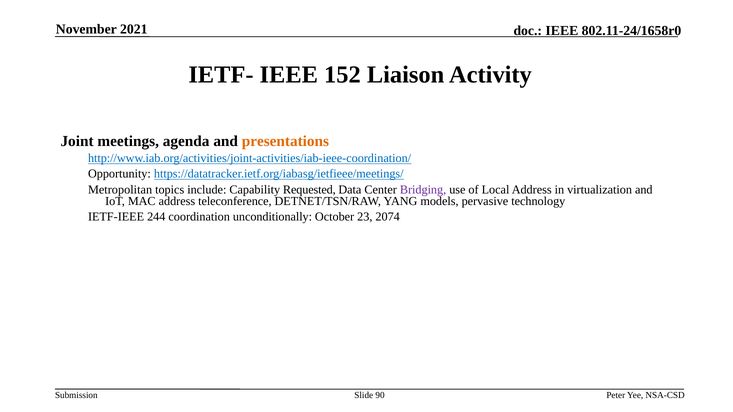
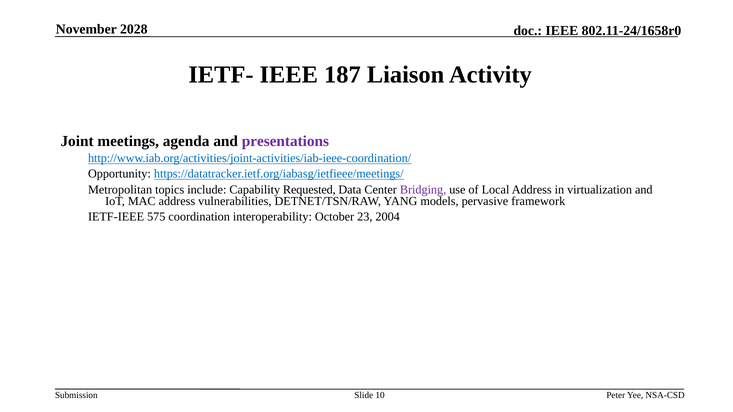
2021: 2021 -> 2028
152: 152 -> 187
presentations colour: orange -> purple
teleconference: teleconference -> vulnerabilities
technology: technology -> framework
244: 244 -> 575
unconditionally: unconditionally -> interoperability
2074: 2074 -> 2004
90: 90 -> 10
